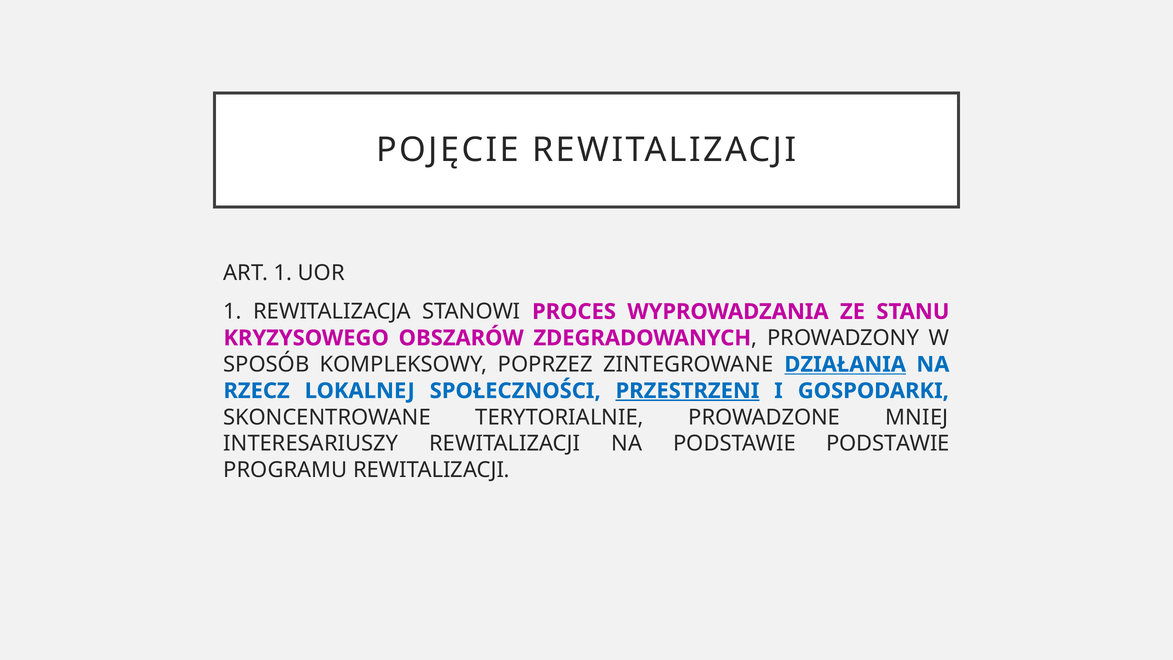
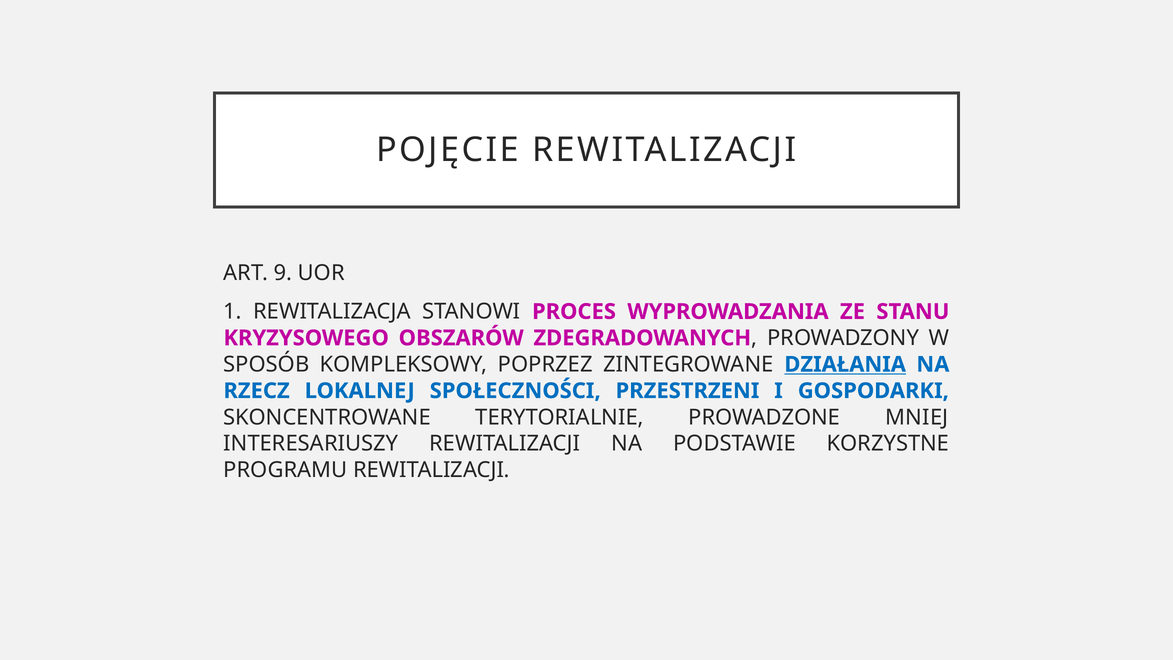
ART 1: 1 -> 9
PRZESTRZENI underline: present -> none
PODSTAWIE PODSTAWIE: PODSTAWIE -> KORZYSTNE
